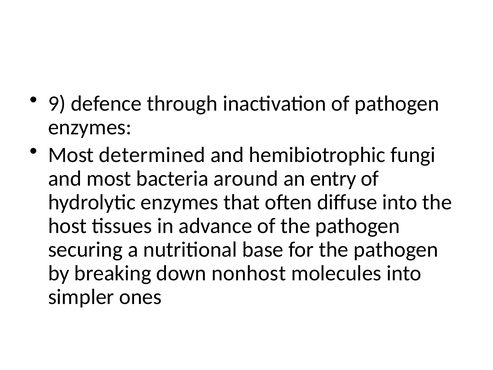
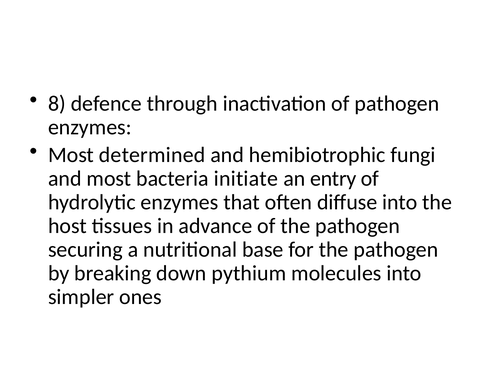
9: 9 -> 8
around: around -> initiate
nonhost: nonhost -> pythium
